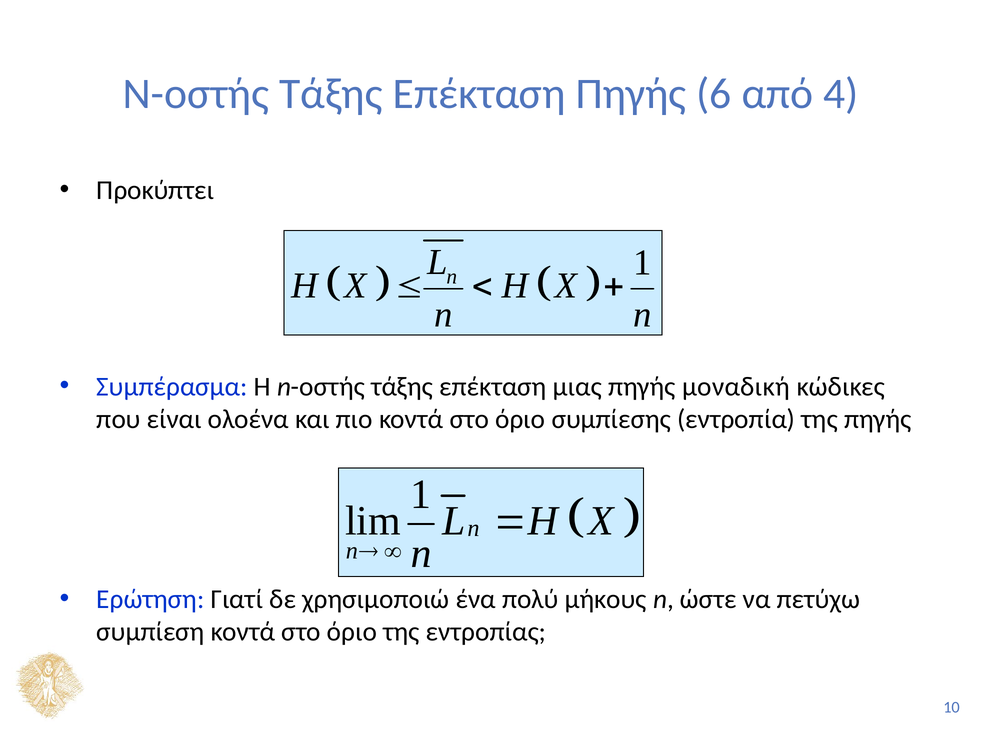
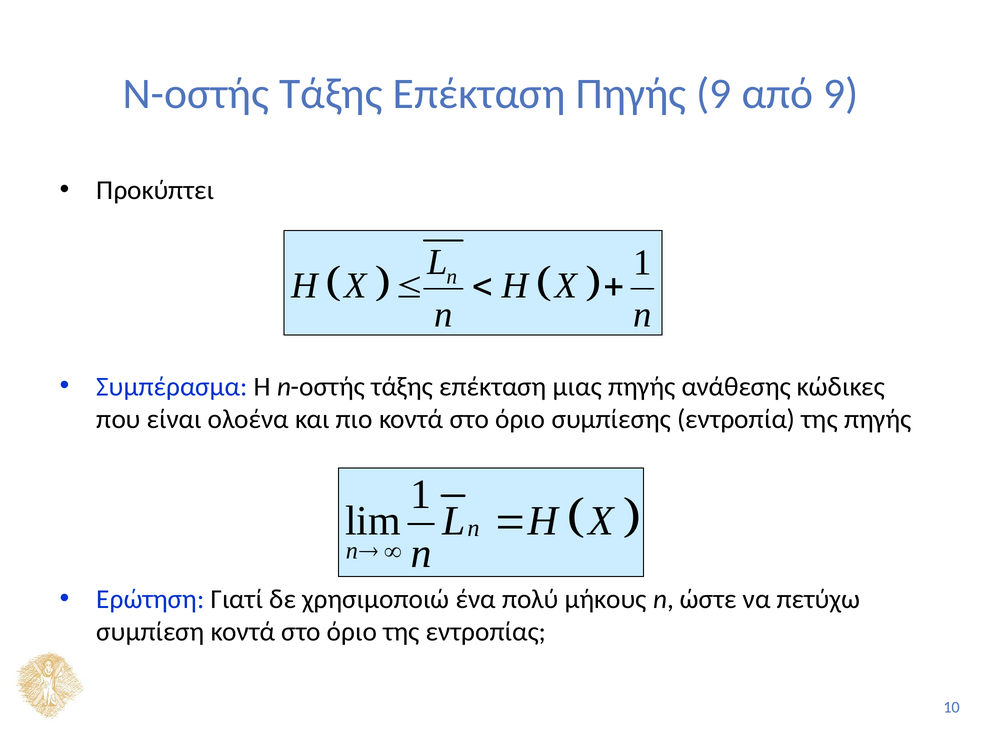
Πηγής 6: 6 -> 9
από 4: 4 -> 9
μοναδική: μοναδική -> ανάθεσης
